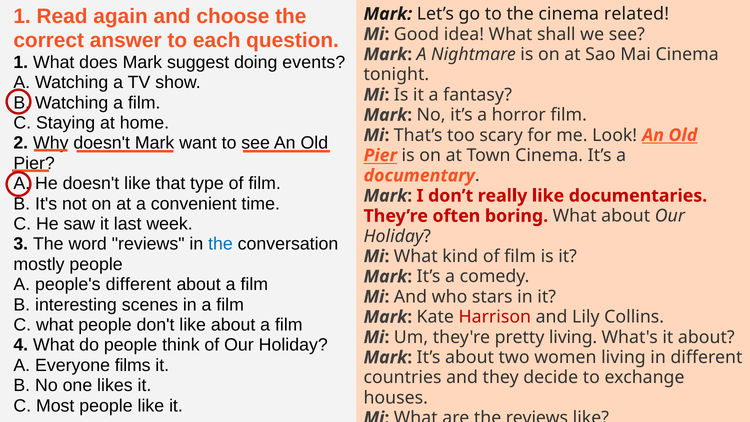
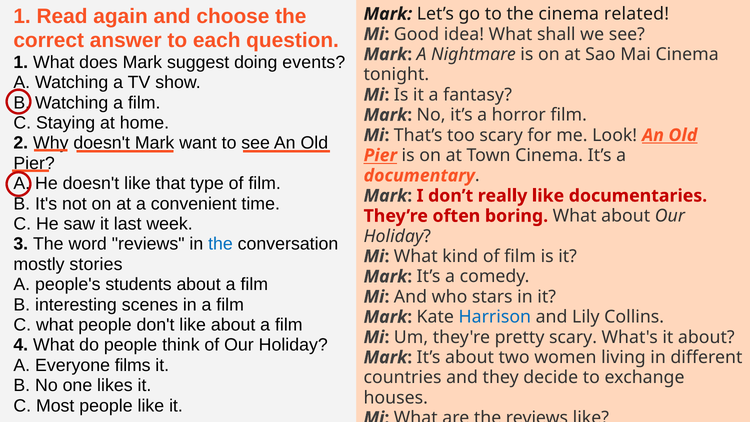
mostly people: people -> stories
people's different: different -> students
Harrison colour: red -> blue
pretty living: living -> scary
